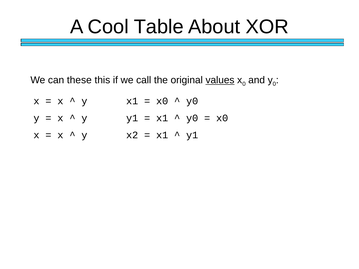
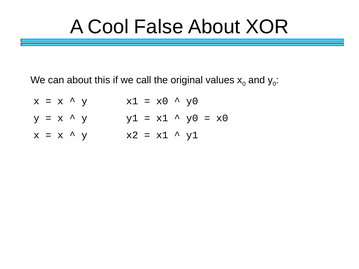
Table: Table -> False
can these: these -> about
values underline: present -> none
